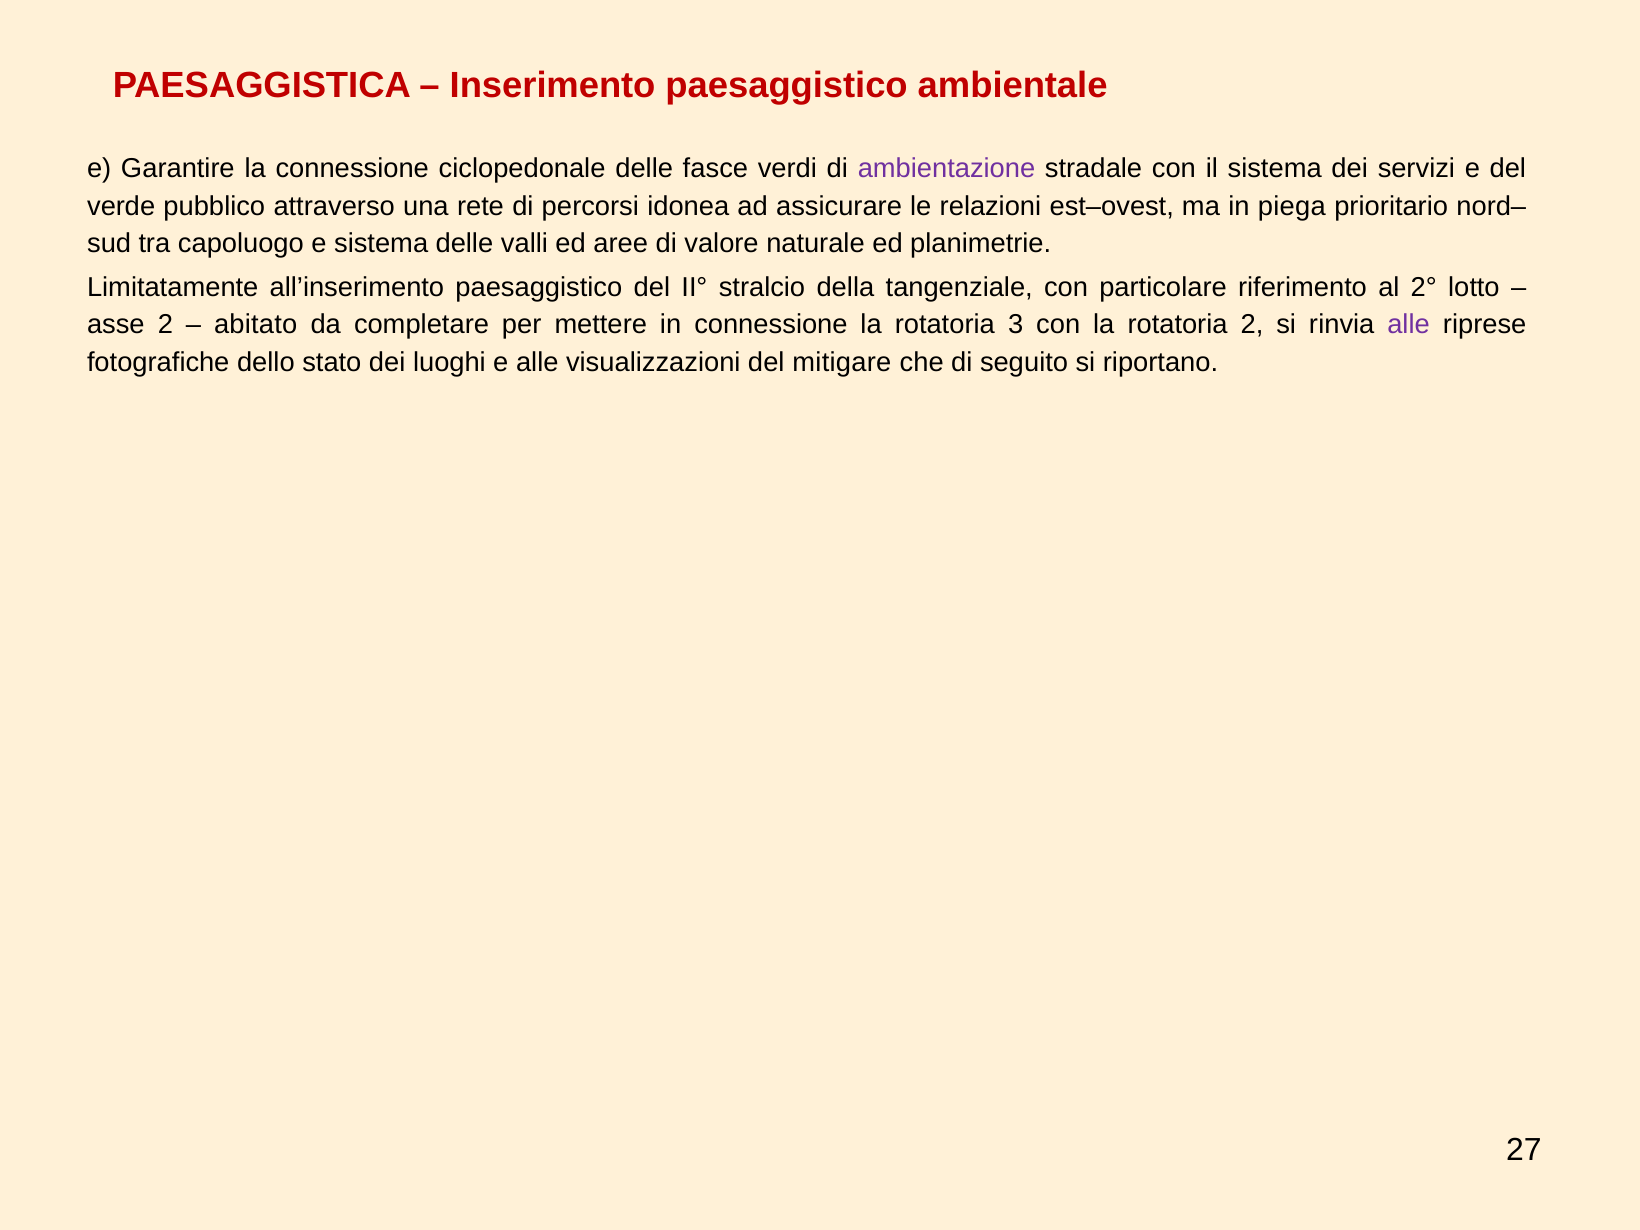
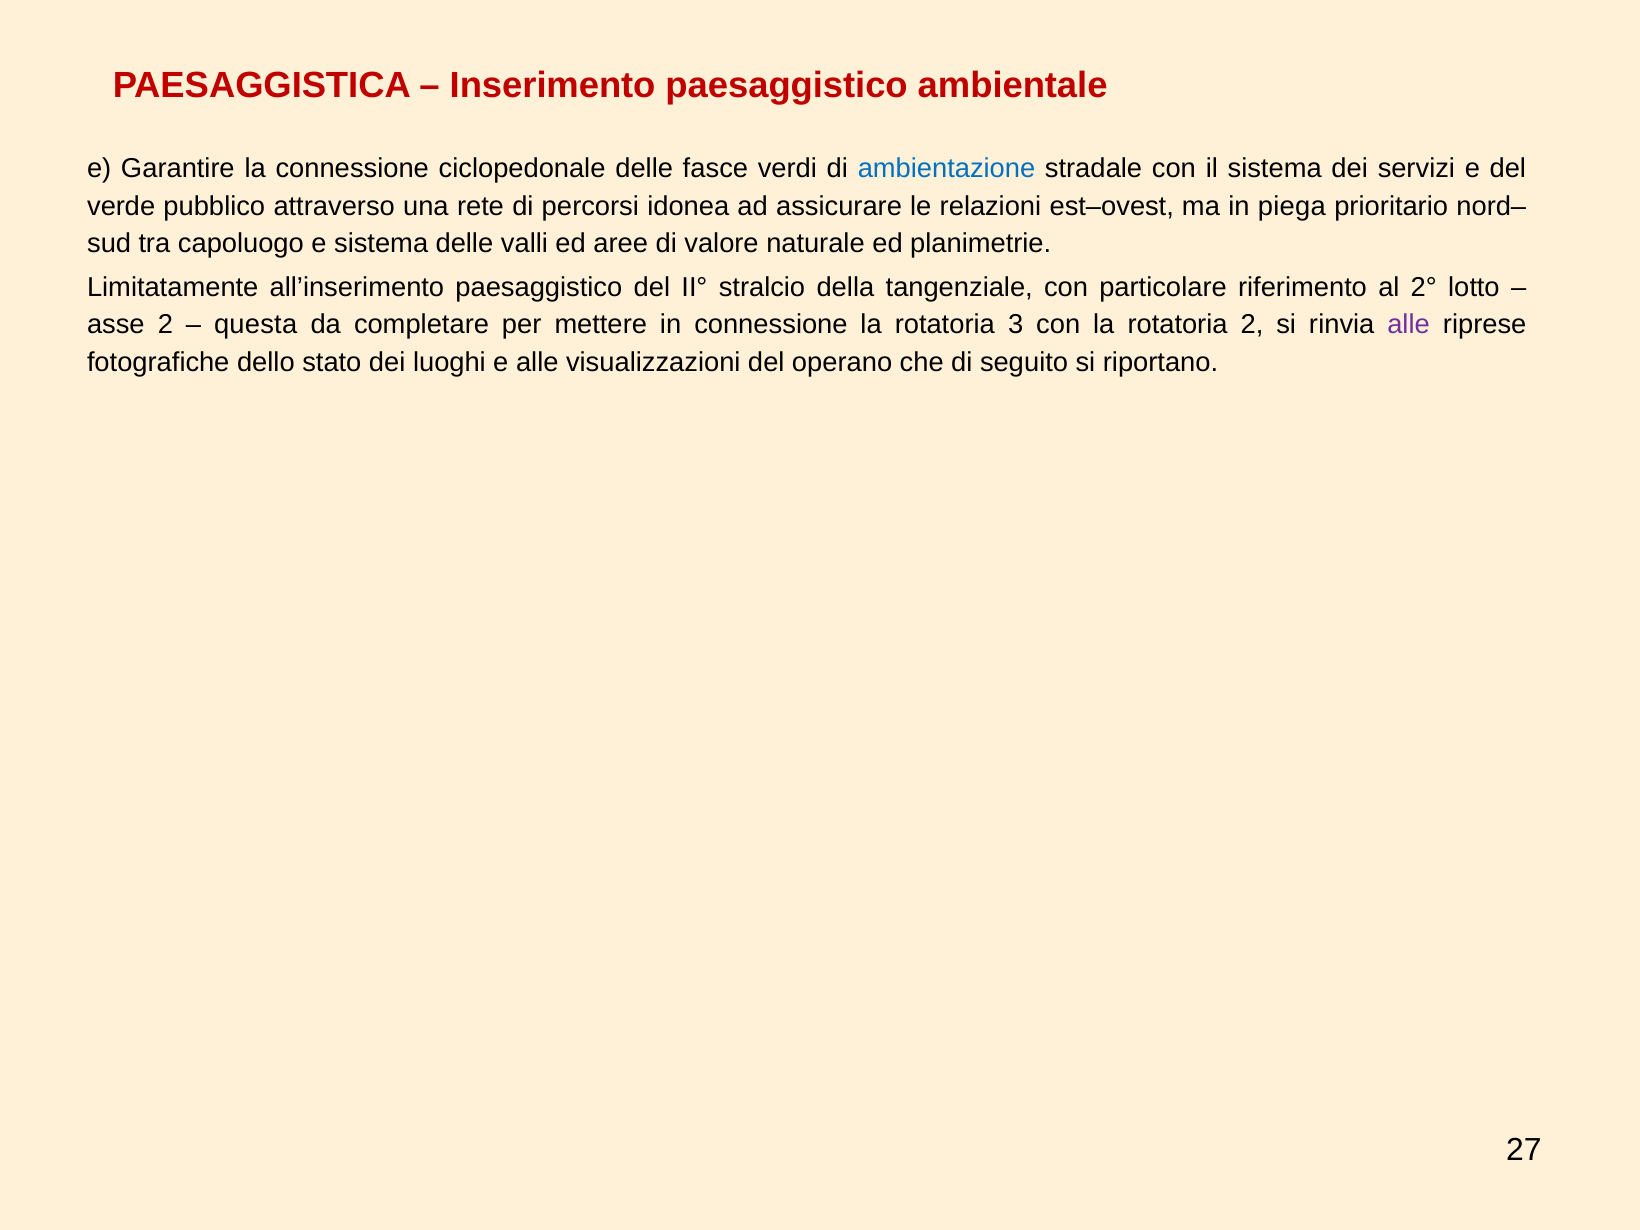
ambientazione colour: purple -> blue
abitato: abitato -> questa
mitigare: mitigare -> operano
